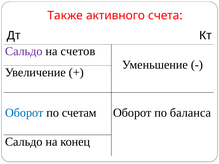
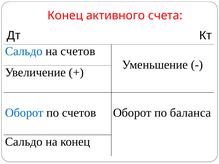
Также at (65, 16): Также -> Конец
Сальдо at (24, 51) colour: purple -> blue
по счетам: счетам -> счетов
